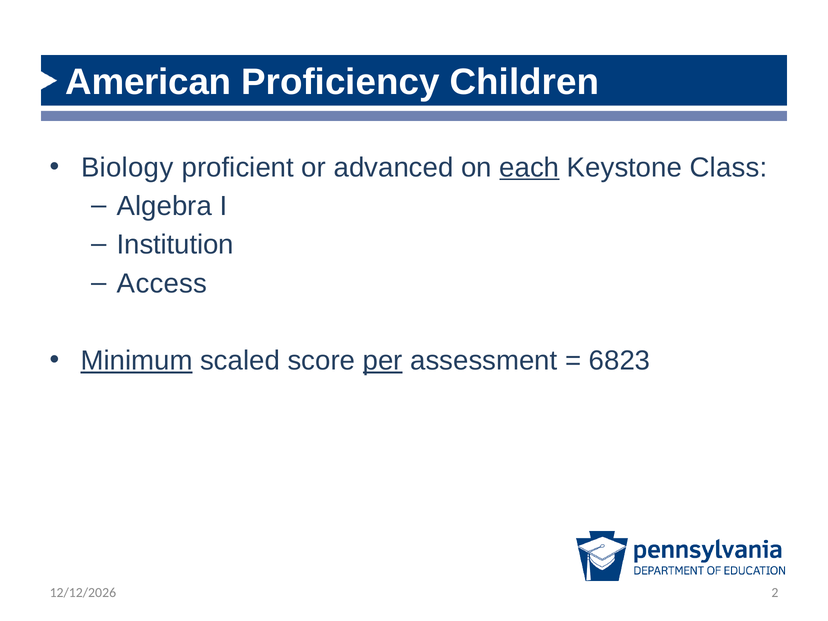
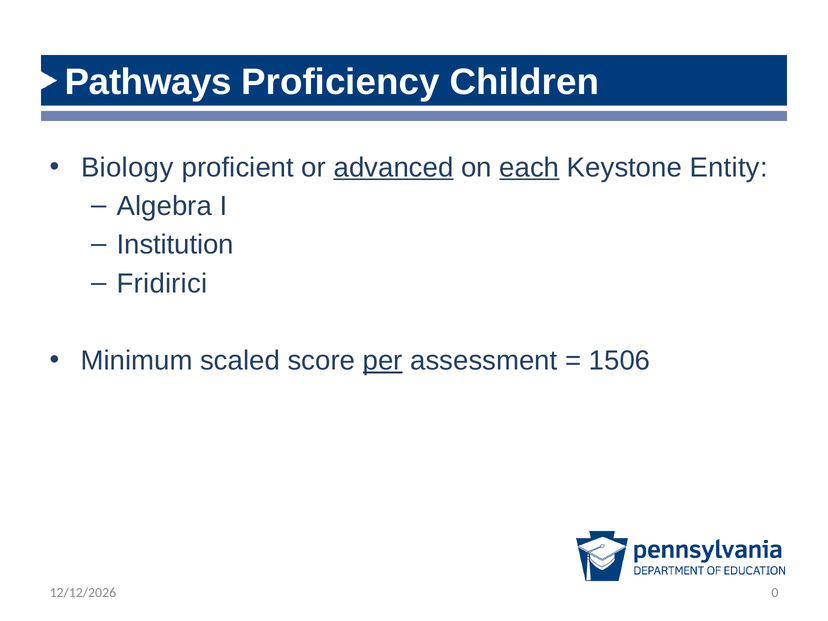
American: American -> Pathways
advanced underline: none -> present
Class: Class -> Entity
Access: Access -> Fridirici
Minimum underline: present -> none
6823: 6823 -> 1506
2: 2 -> 0
